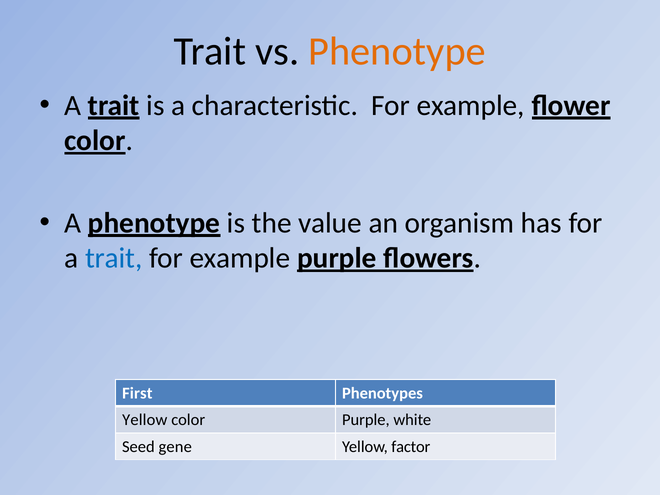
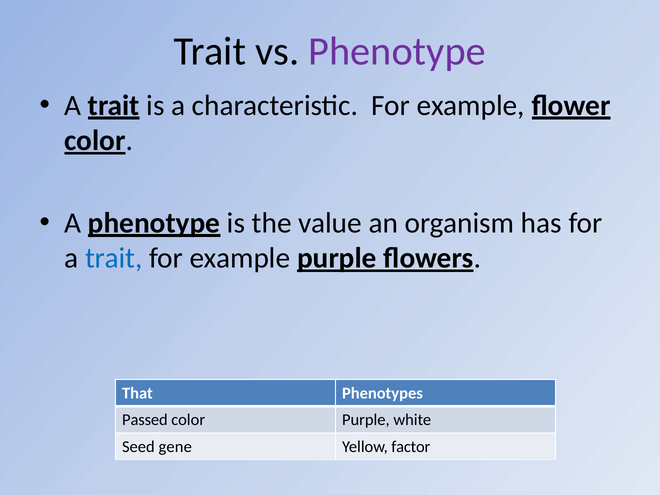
Phenotype at (397, 51) colour: orange -> purple
First: First -> That
Yellow at (145, 420): Yellow -> Passed
